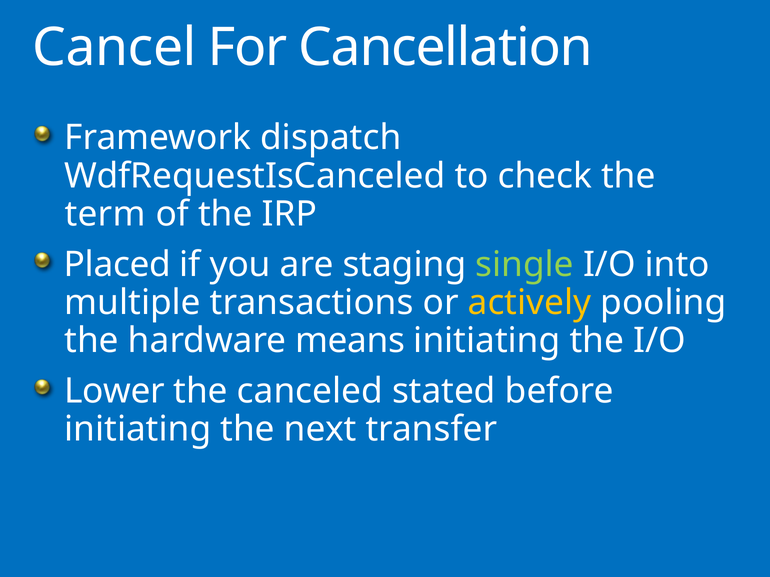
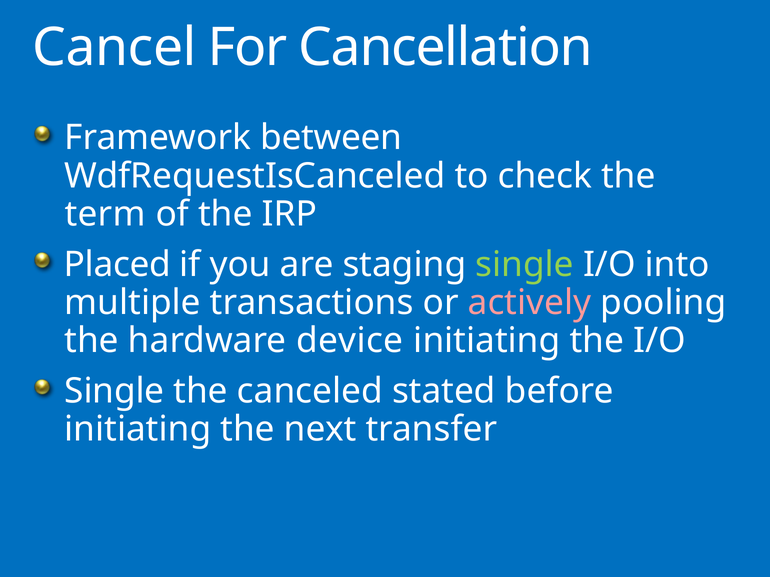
dispatch: dispatch -> between
actively colour: yellow -> pink
means: means -> device
Lower at (114, 392): Lower -> Single
